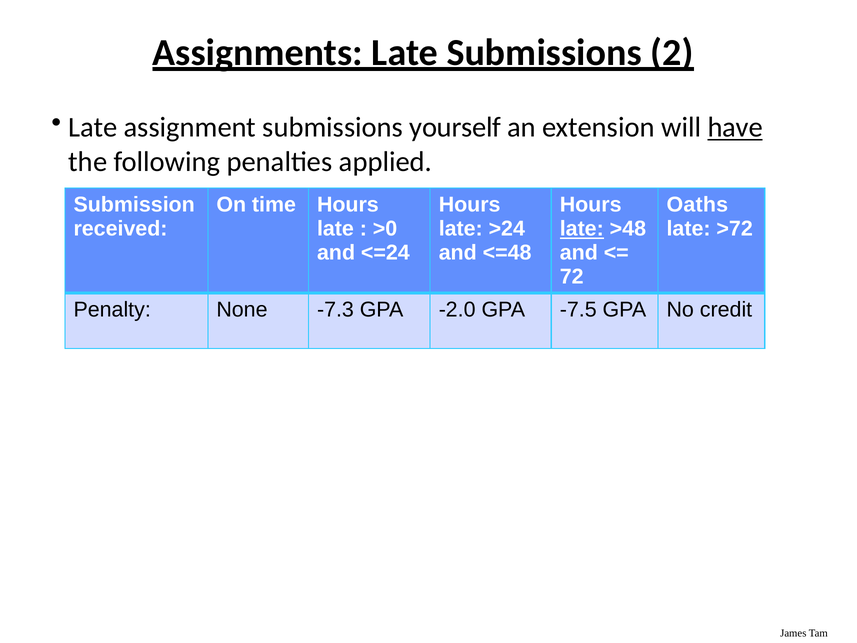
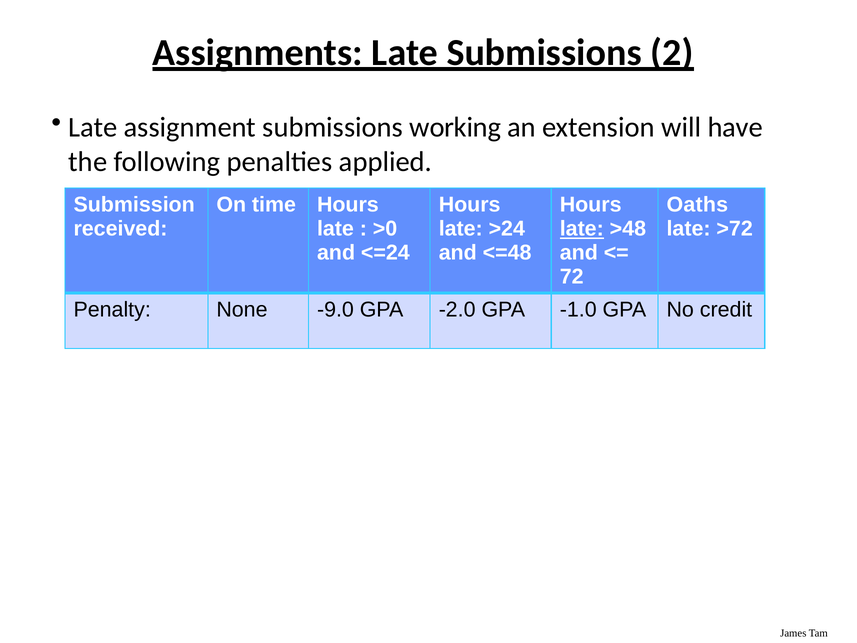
yourself: yourself -> working
have underline: present -> none
-7.3: -7.3 -> -9.0
-7.5: -7.5 -> -1.0
